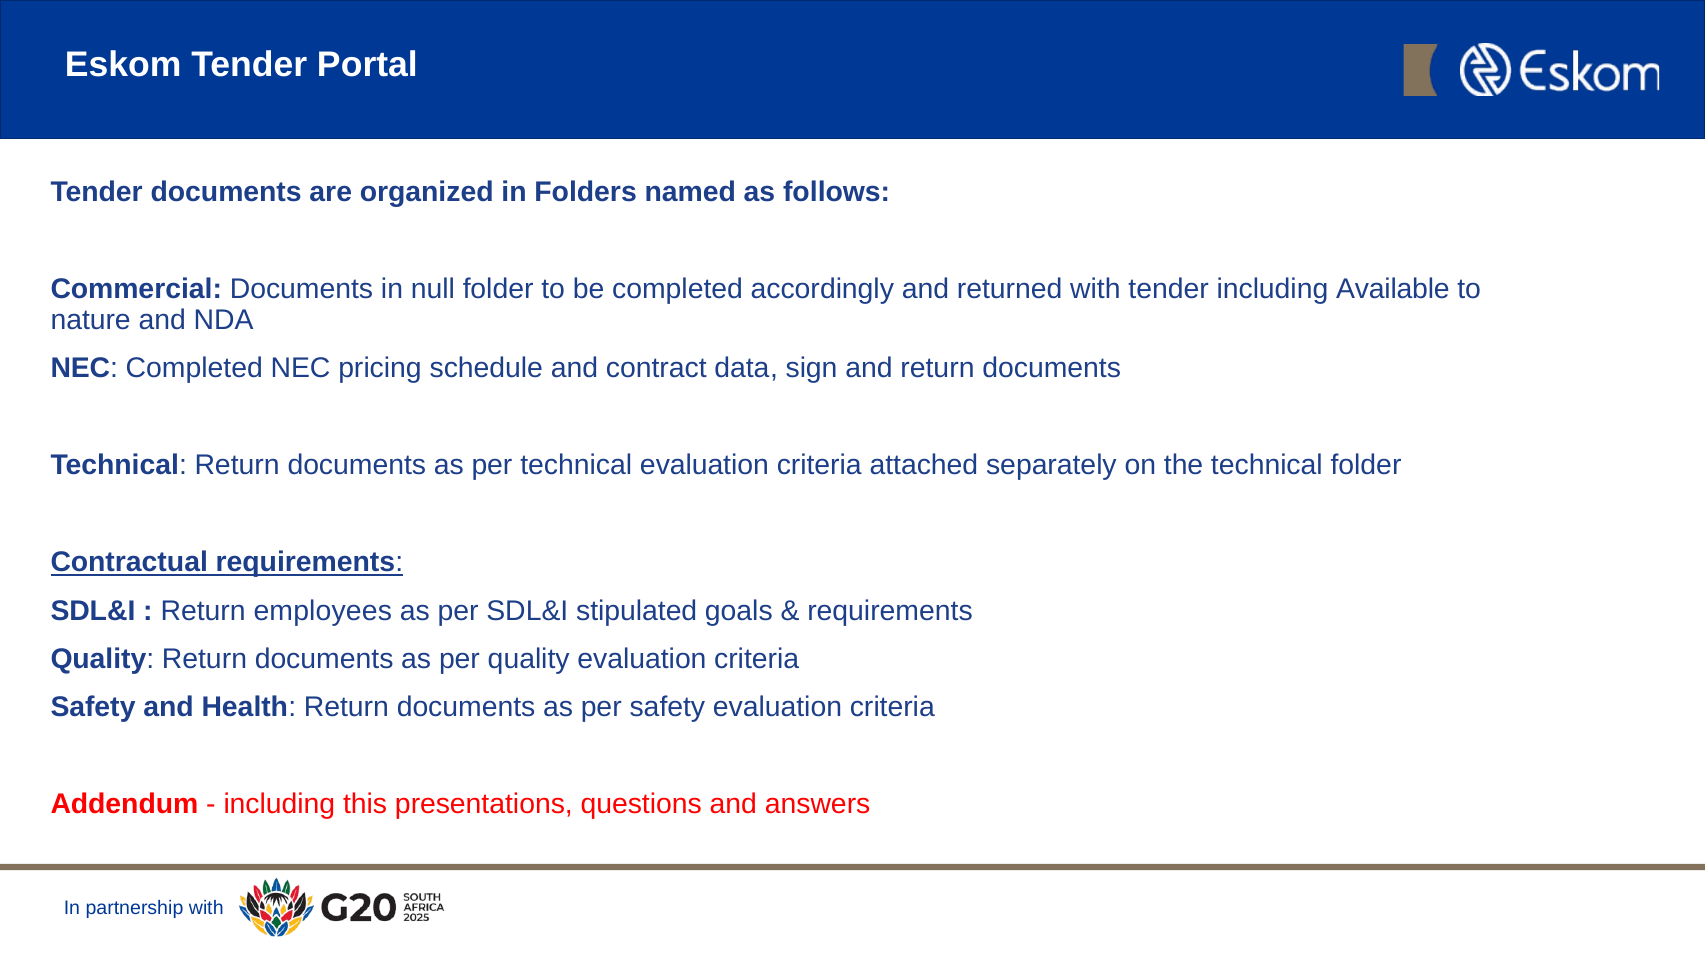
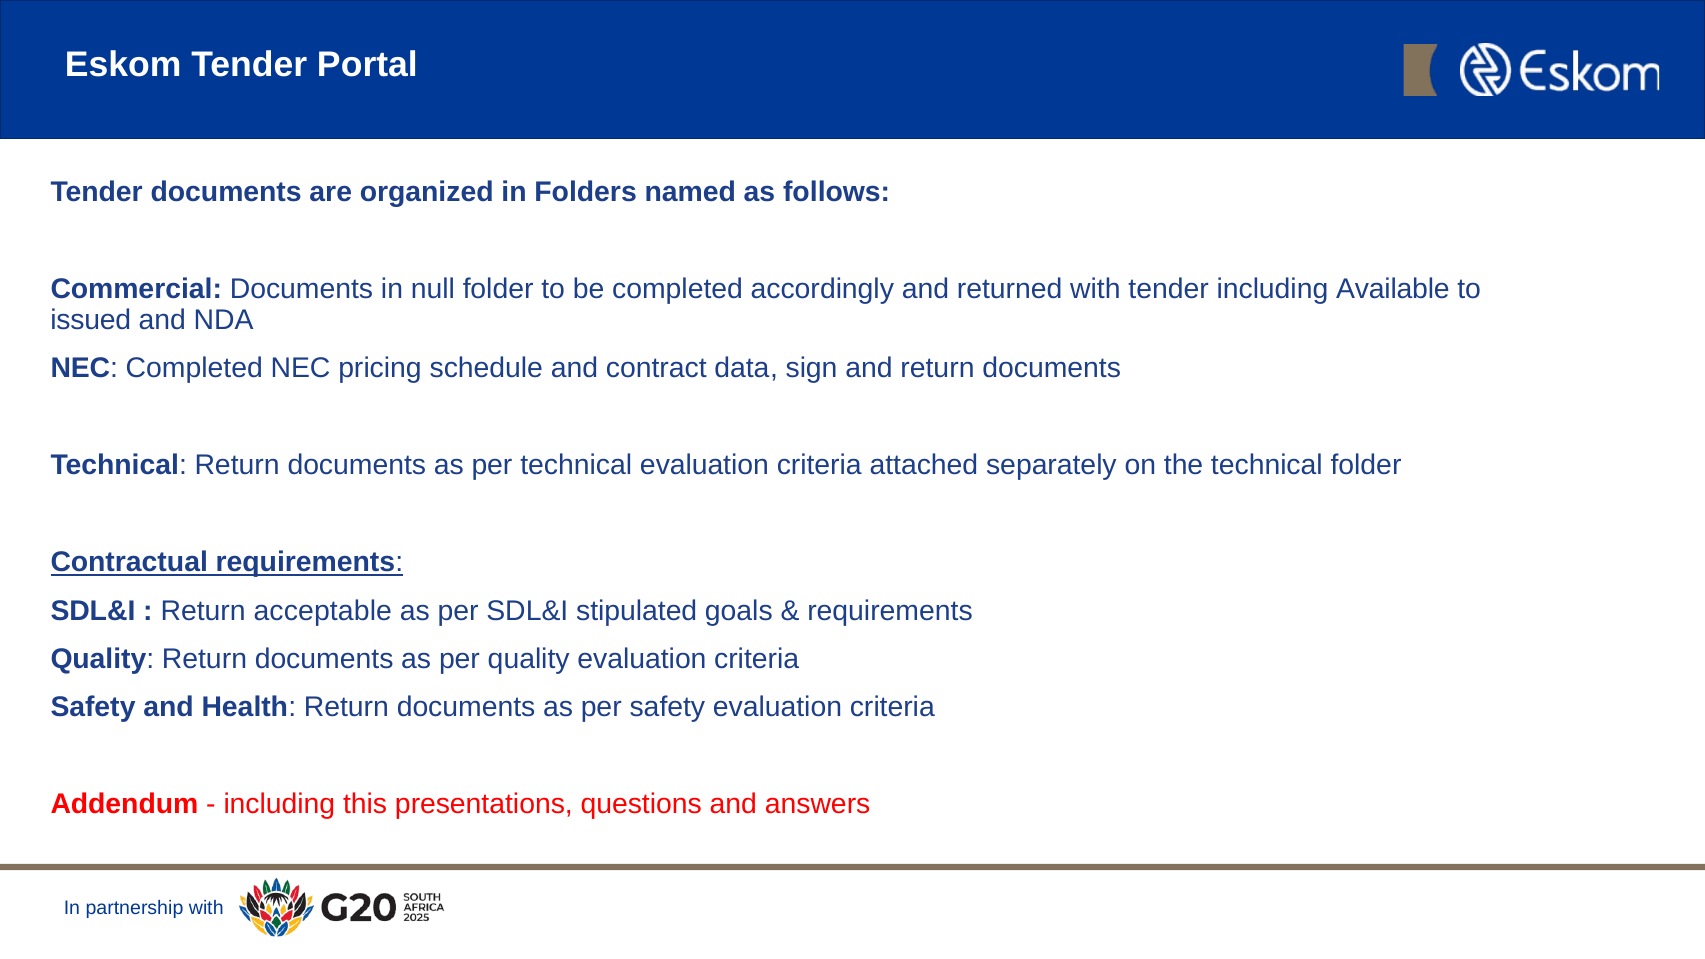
nature: nature -> issued
employees: employees -> acceptable
